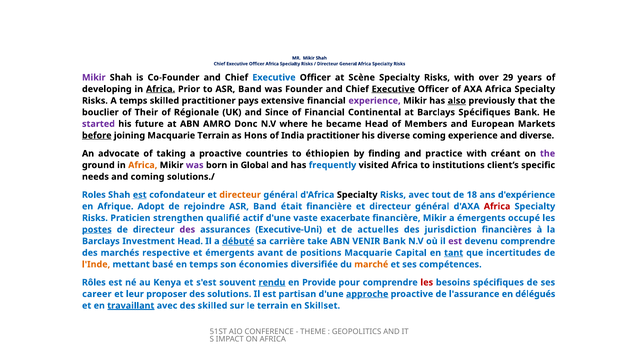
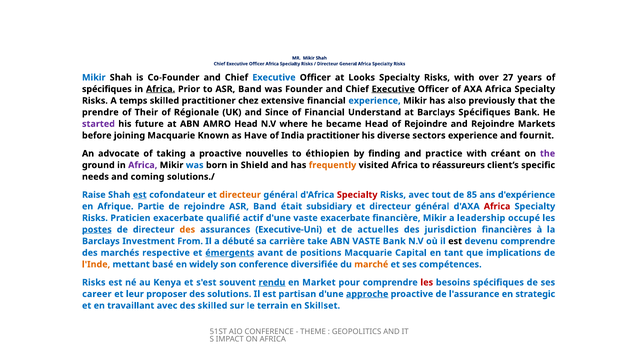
Mikir at (94, 78) colour: purple -> blue
Scène: Scène -> Looks
29: 29 -> 27
developing at (107, 89): developing -> spécifiques
pays: pays -> chez
experience at (374, 101) colour: purple -> blue
also underline: present -> none
bouclier: bouclier -> prendre
Continental: Continental -> Understand
AMRO Donc: Donc -> Head
of Members: Members -> Rejoindre
and European: European -> Rejoindre
before underline: present -> none
Macquarie Terrain: Terrain -> Known
Hons: Hons -> Have
diverse coming: coming -> sectors
and diverse: diverse -> fournit
countries: countries -> nouvelles
Africa at (143, 165) colour: orange -> purple
was at (195, 165) colour: purple -> blue
Global: Global -> Shield
frequently colour: blue -> orange
institutions: institutions -> réassureurs
Roles: Roles -> Raise
Specialty at (357, 195) colour: black -> red
18: 18 -> 85
Adopt: Adopt -> Partie
était financière: financière -> subsidiary
Praticien strengthen: strengthen -> exacerbate
a émergents: émergents -> leadership
des at (187, 230) colour: purple -> orange
Investment Head: Head -> From
débuté underline: present -> none
ABN VENIR: VENIR -> VASTE
est at (455, 241) colour: purple -> black
émergents at (230, 253) underline: none -> present
tant underline: present -> none
incertitudes: incertitudes -> implications
en temps: temps -> widely
son économies: économies -> conference
Rôles at (94, 283): Rôles -> Risks
Provide: Provide -> Market
délégués: délégués -> strategic
travaillant underline: present -> none
